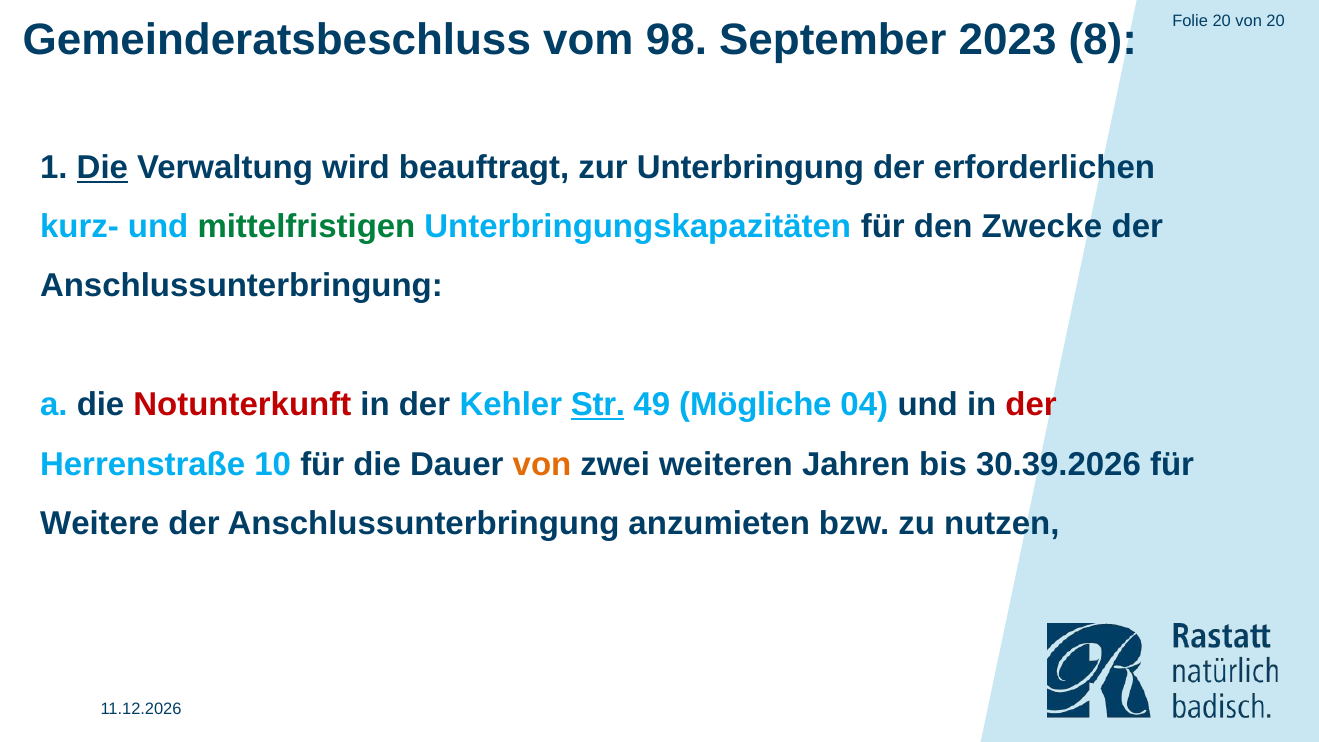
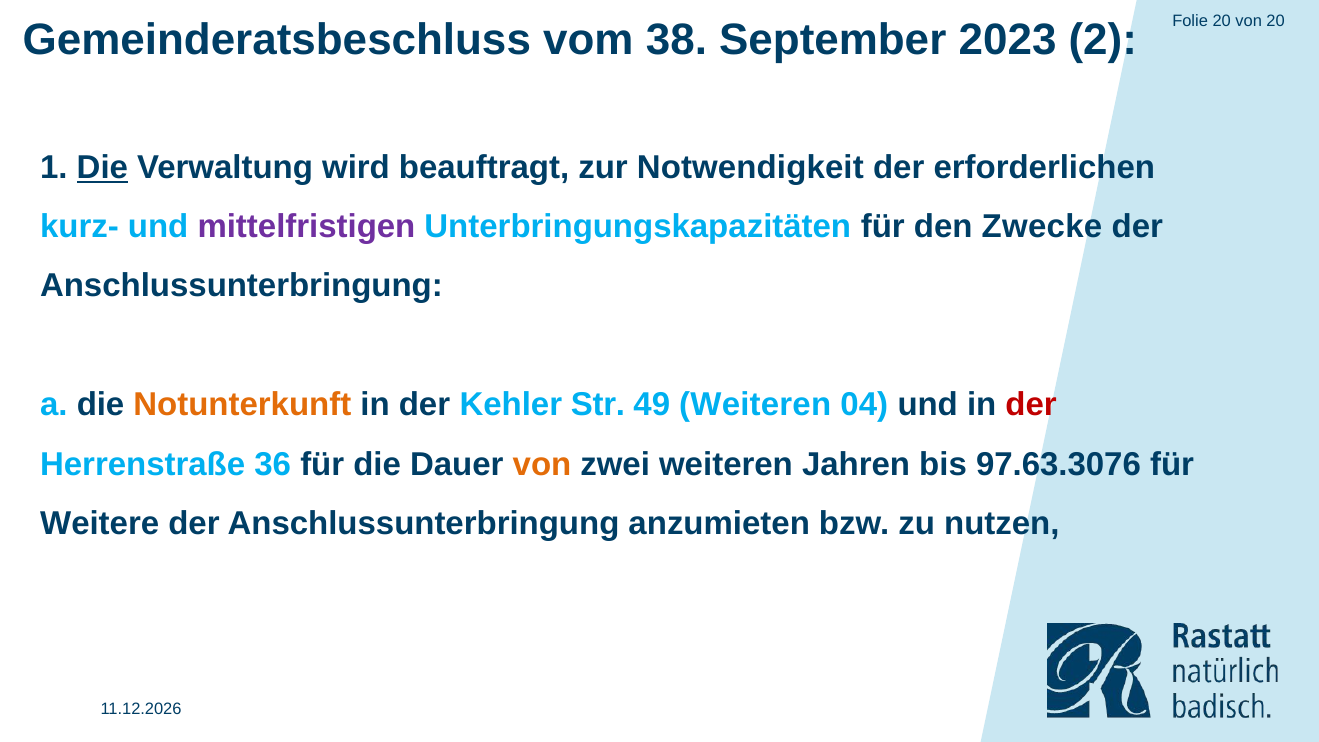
98: 98 -> 38
8: 8 -> 2
Unterbringung: Unterbringung -> Notwendigkeit
mittelfristigen colour: green -> purple
Notunterkunft colour: red -> orange
Str underline: present -> none
49 Mögliche: Mögliche -> Weiteren
10: 10 -> 36
30.39.2026: 30.39.2026 -> 97.63.3076
